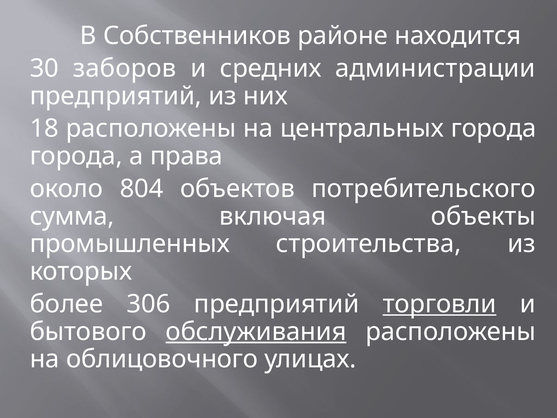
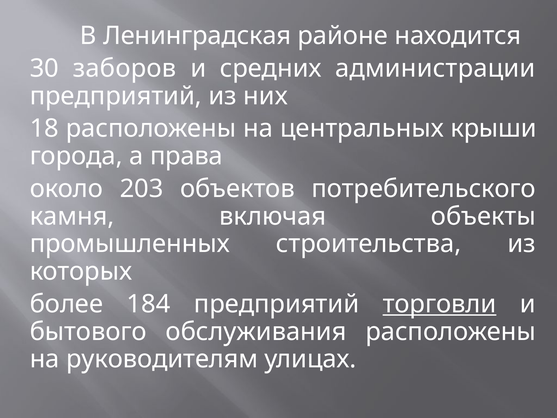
Собственников: Собственников -> Ленинградская
центральных города: города -> крыши
804: 804 -> 203
сумма: сумма -> камня
306: 306 -> 184
обслуживания underline: present -> none
облицовочного: облицовочного -> руководителям
